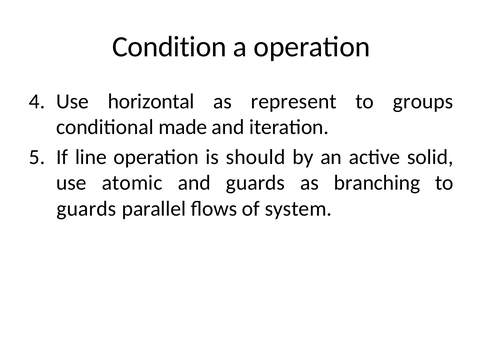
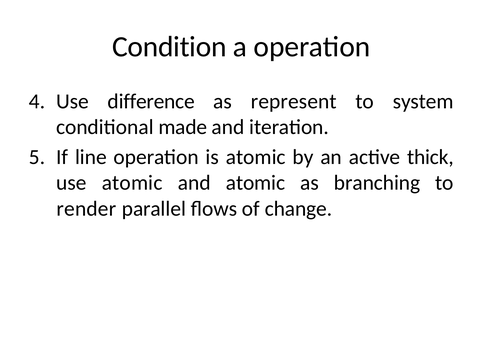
horizontal: horizontal -> difference
groups: groups -> system
is should: should -> atomic
solid: solid -> thick
and guards: guards -> atomic
guards at (86, 209): guards -> render
system: system -> change
